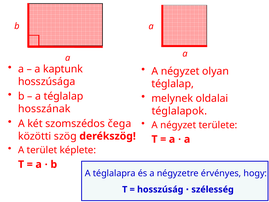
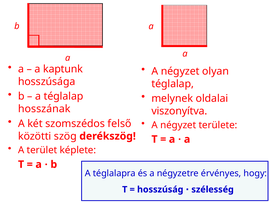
téglalapok: téglalapok -> viszonyítva
čega: čega -> felső
